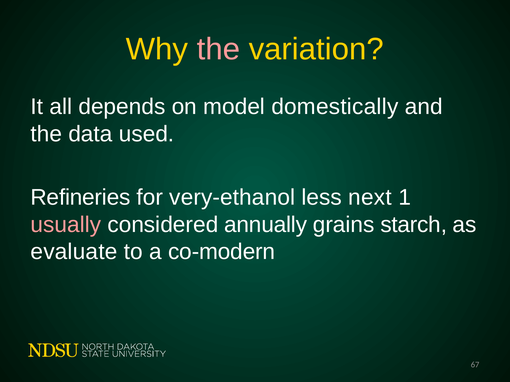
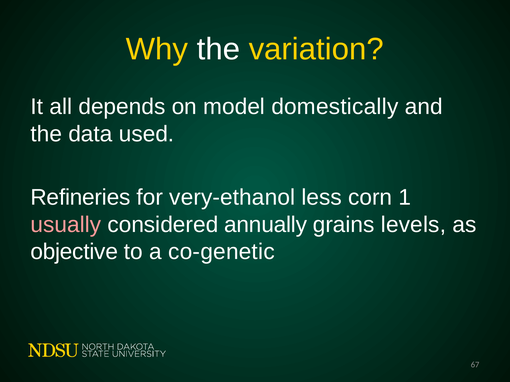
the at (218, 49) colour: pink -> white
next: next -> corn
starch: starch -> levels
evaluate: evaluate -> objective
co-modern: co-modern -> co-genetic
